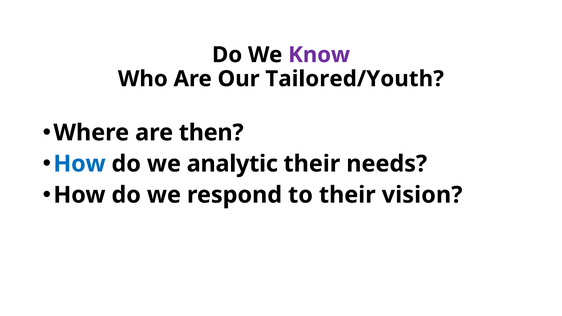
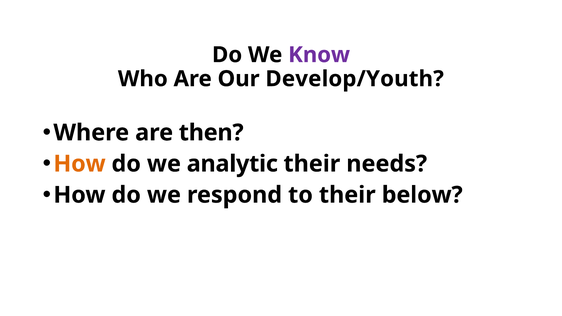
Tailored/Youth: Tailored/Youth -> Develop/Youth
How at (80, 164) colour: blue -> orange
vision: vision -> below
